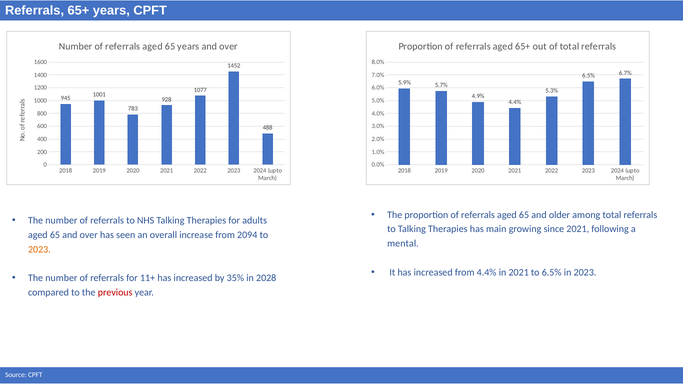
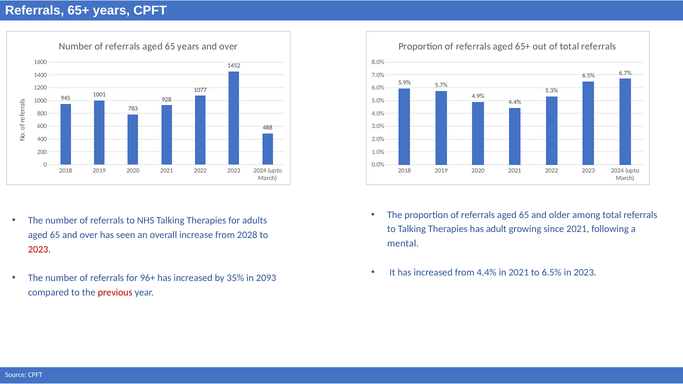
main: main -> adult
2094: 2094 -> 2028
2023 at (39, 249) colour: orange -> red
11+: 11+ -> 96+
2028: 2028 -> 2093
